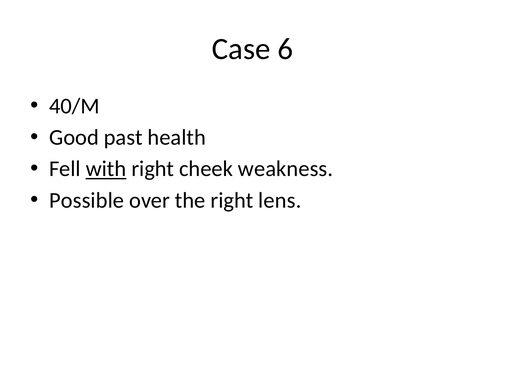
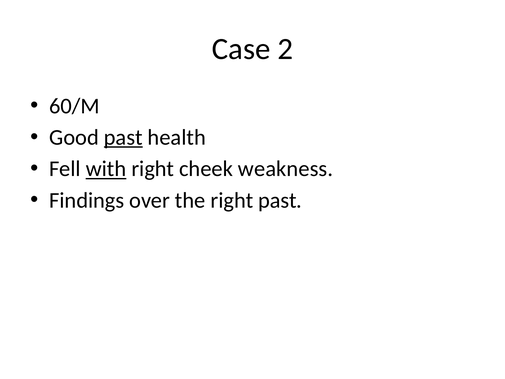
6: 6 -> 2
40/M: 40/M -> 60/M
past at (123, 137) underline: none -> present
Possible: Possible -> Findings
right lens: lens -> past
